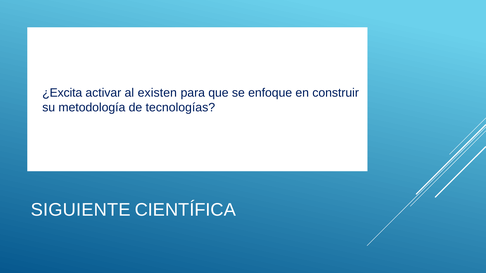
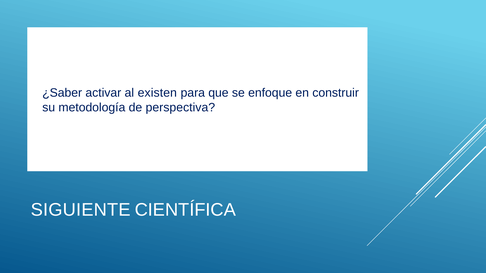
¿Excita: ¿Excita -> ¿Saber
tecnologías: tecnologías -> perspectiva
